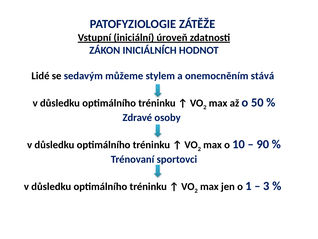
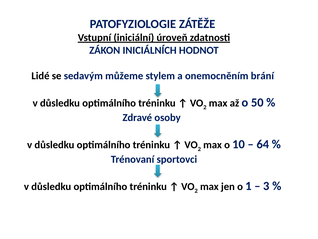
stává: stává -> brání
90: 90 -> 64
